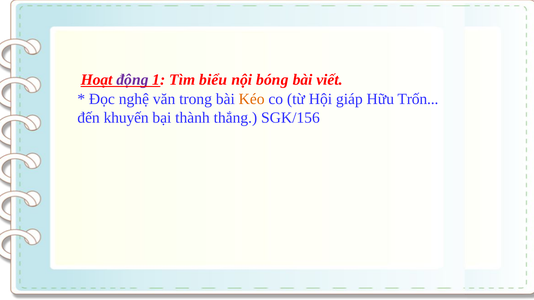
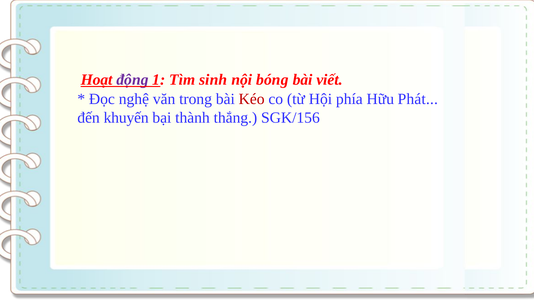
biểu: biểu -> sinh
Kéo colour: orange -> red
giáp: giáp -> phía
Trốn: Trốn -> Phát
